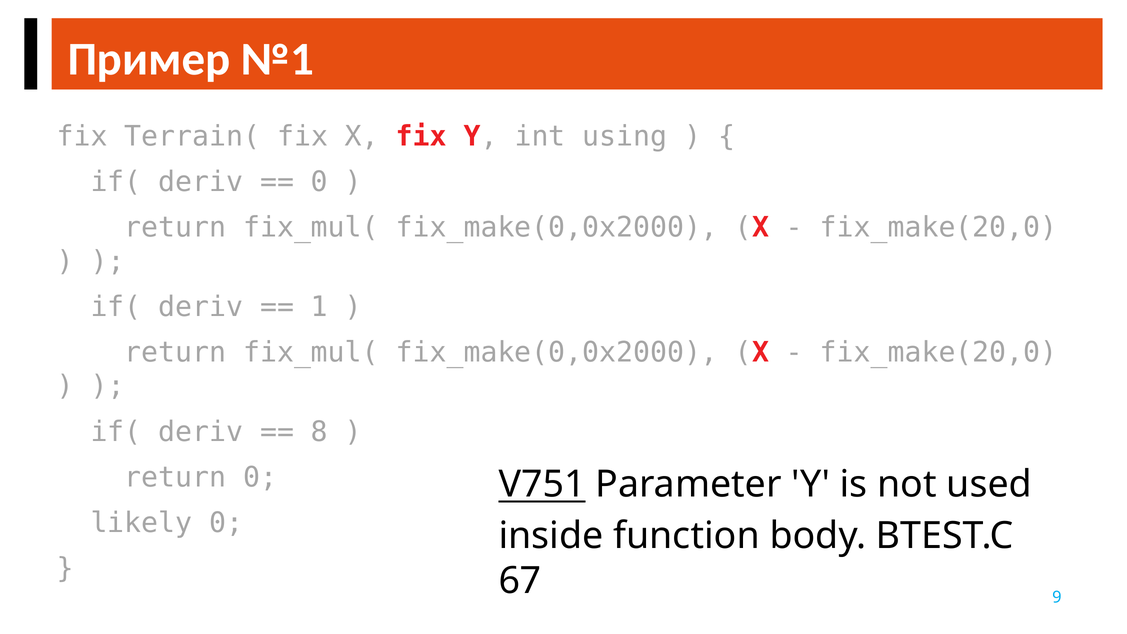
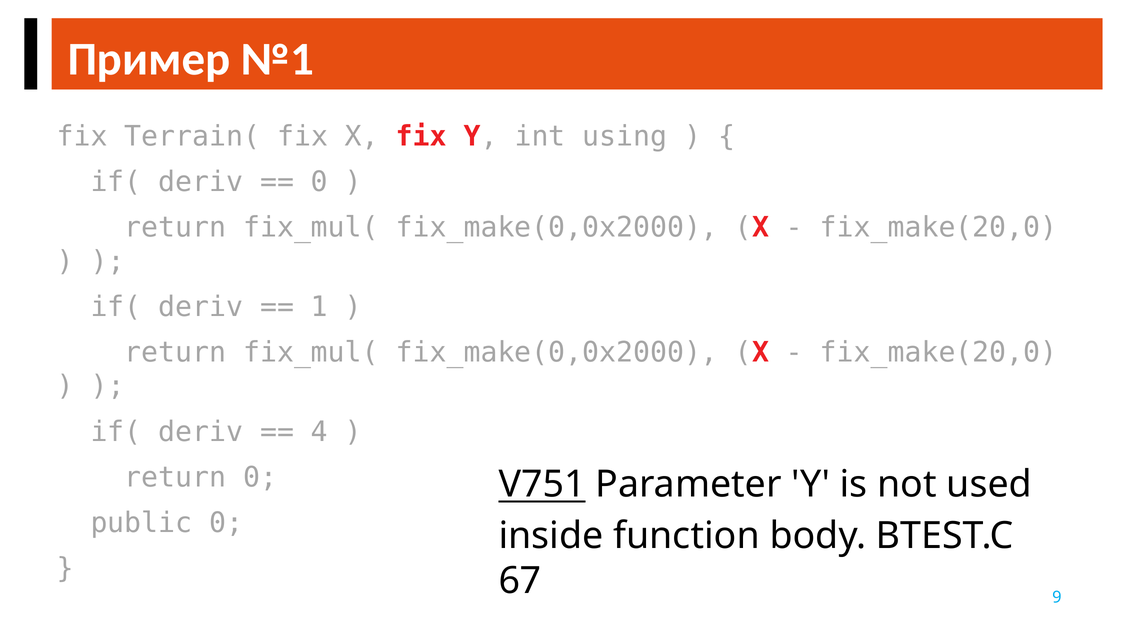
8: 8 -> 4
likely: likely -> public
